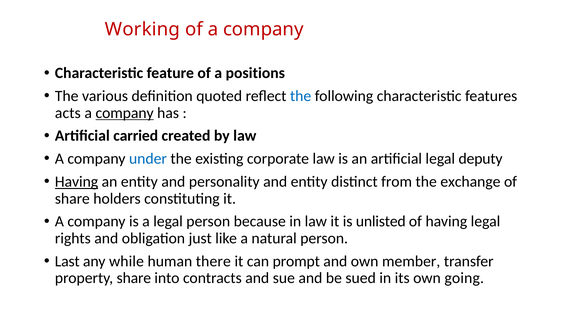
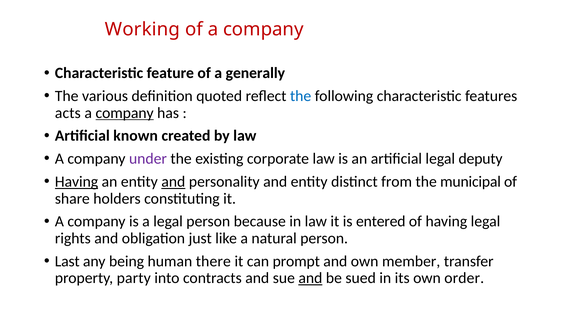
positions: positions -> generally
carried: carried -> known
under colour: blue -> purple
and at (173, 182) underline: none -> present
exchange: exchange -> municipal
unlisted: unlisted -> entered
while: while -> being
property share: share -> party
and at (310, 278) underline: none -> present
going: going -> order
